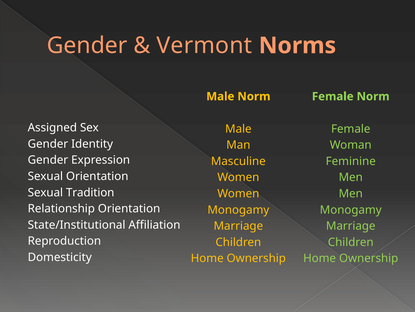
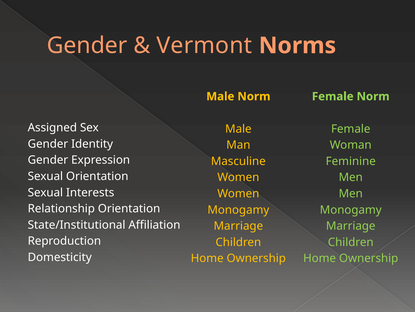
Tradition: Tradition -> Interests
